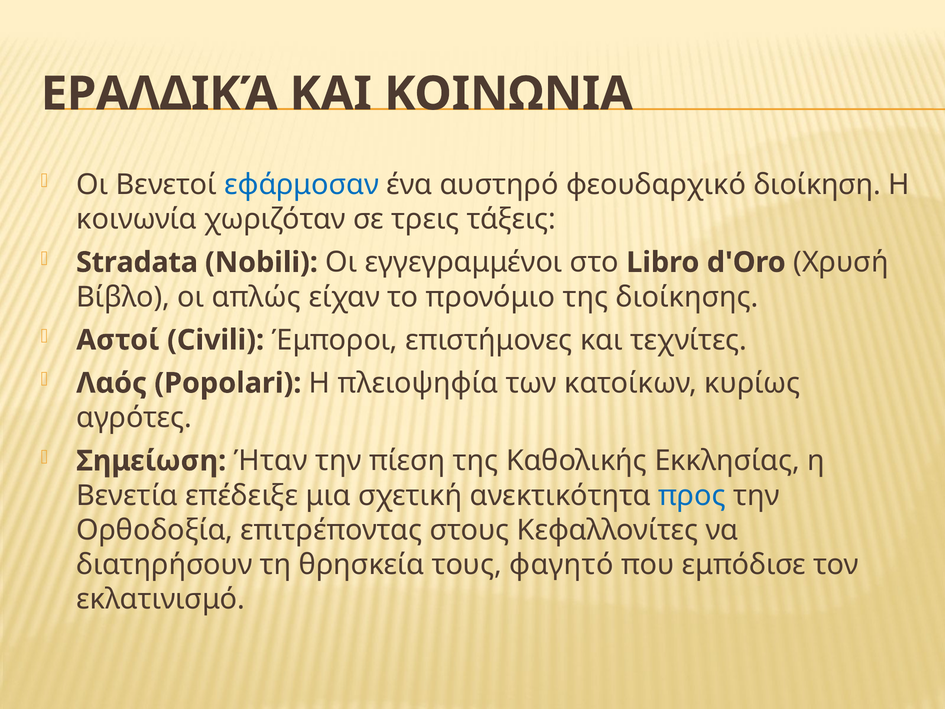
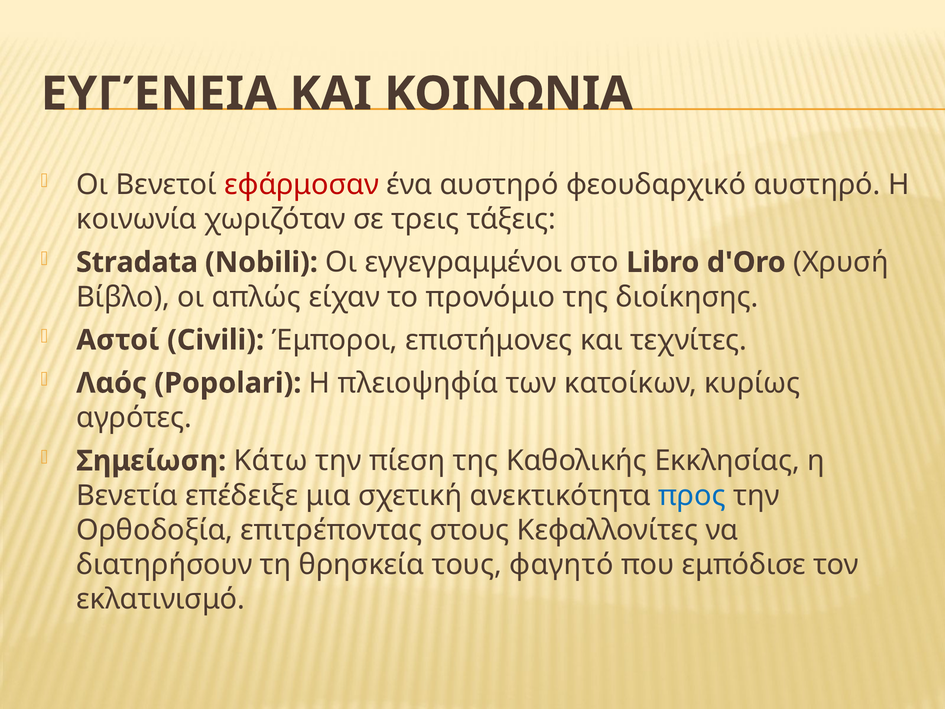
ΕΡΑΛΔΙΚΆ: ΕΡΑΛΔΙΚΆ -> ΕΥΓΈΝΕΙΑ
εφάρμοσαν colour: blue -> red
φεουδαρχικό διοίκηση: διοίκηση -> αυστηρό
Ήταν: Ήταν -> Κάτω
